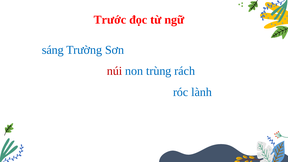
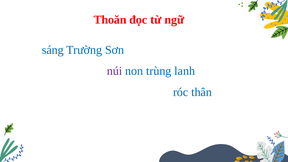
Trước: Trước -> Thoăn
núi colour: red -> purple
rách: rách -> lanh
lành: lành -> thân
